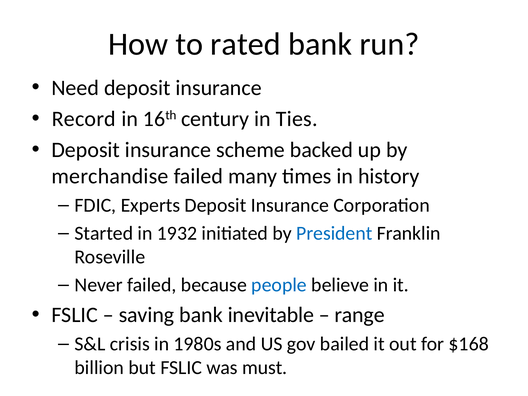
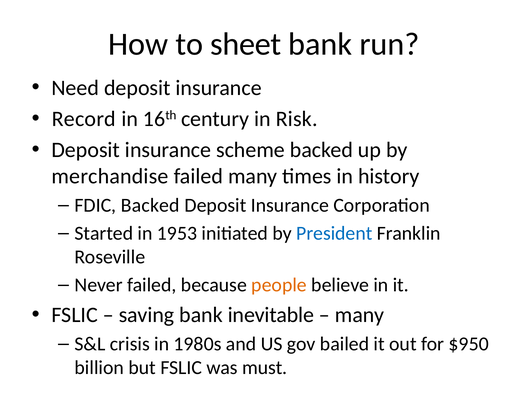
rated: rated -> sheet
Ties: Ties -> Risk
FDIC Experts: Experts -> Backed
1932: 1932 -> 1953
people colour: blue -> orange
range at (360, 315): range -> many
$168: $168 -> $950
